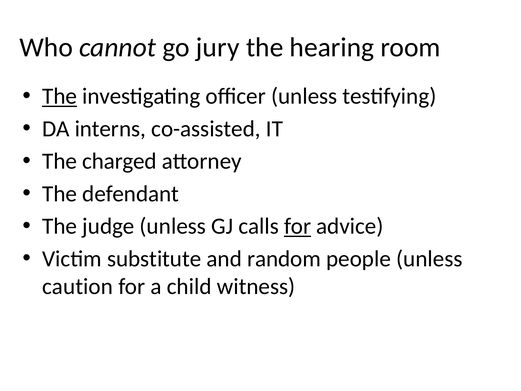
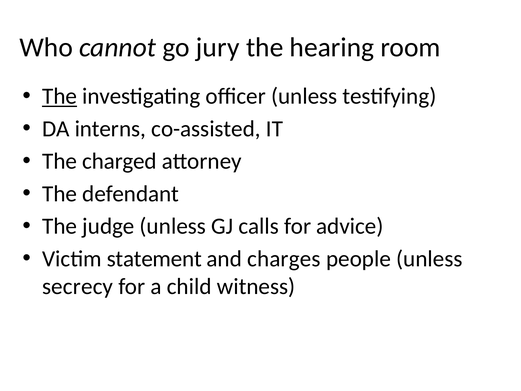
for at (298, 226) underline: present -> none
substitute: substitute -> statement
random: random -> charges
caution: caution -> secrecy
